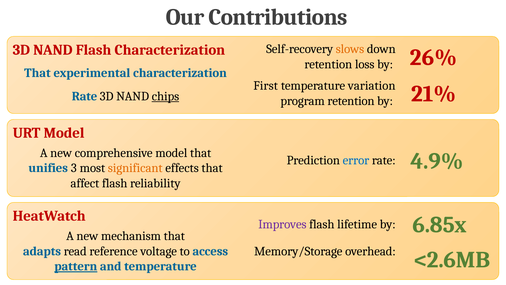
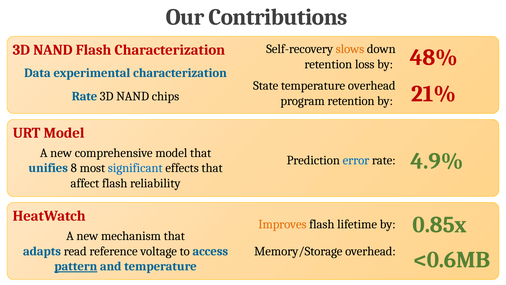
26%: 26% -> 48%
That at (37, 73): That -> Data
First: First -> State
temperature variation: variation -> overhead
chips underline: present -> none
3: 3 -> 8
significant colour: orange -> blue
Improves colour: purple -> orange
6.85x: 6.85x -> 0.85x
<2.6MB: <2.6MB -> <0.6MB
